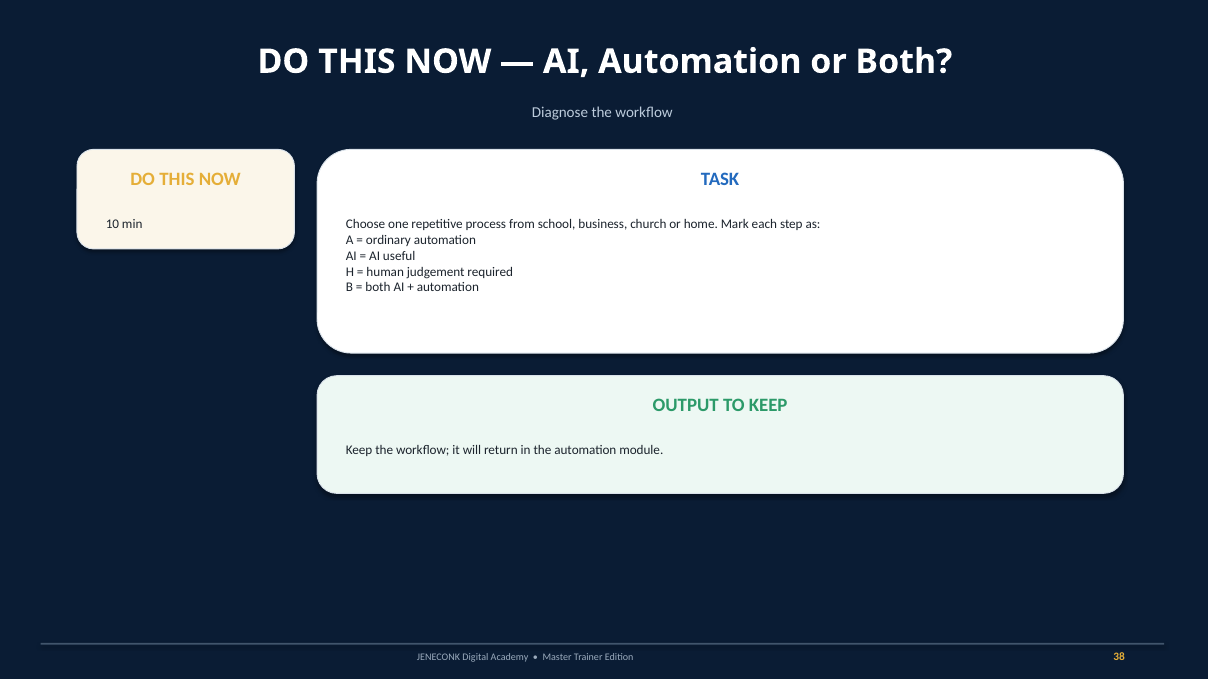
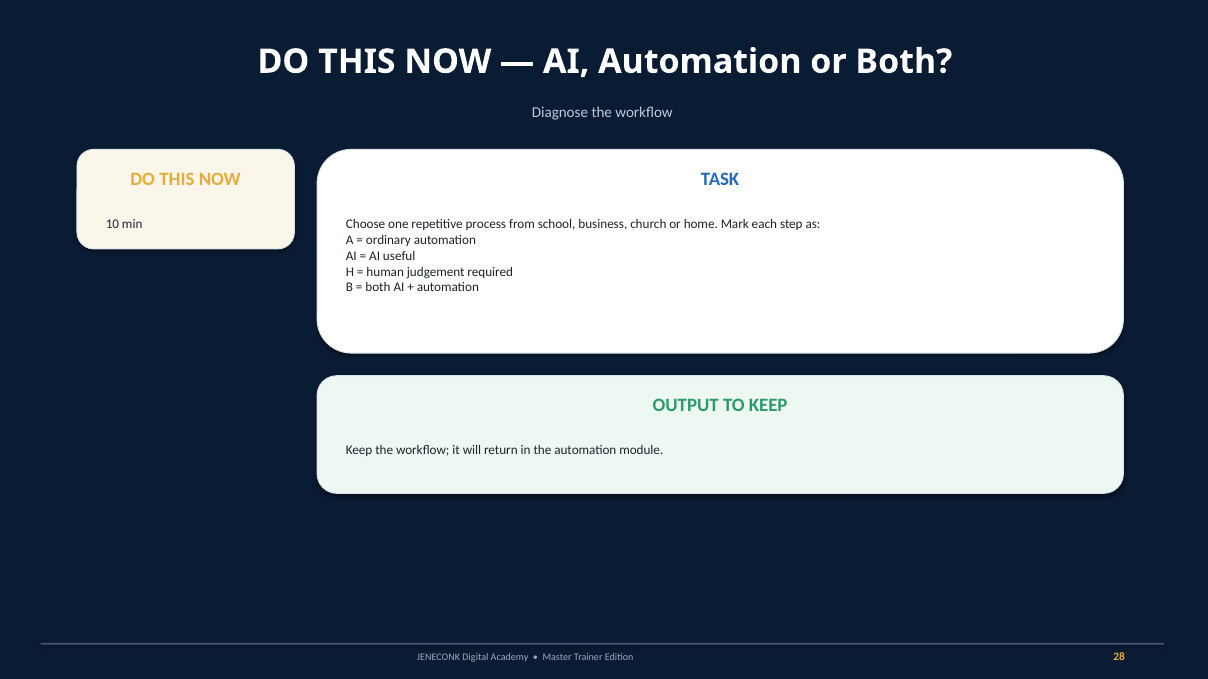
38: 38 -> 28
